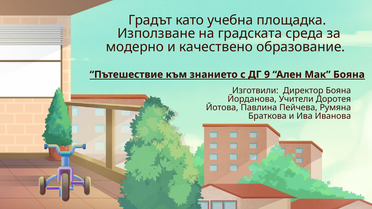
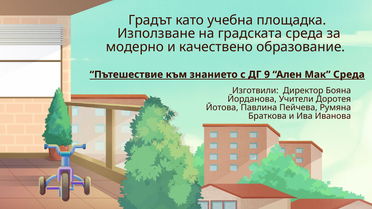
Мак Бояна: Бояна -> Среда
